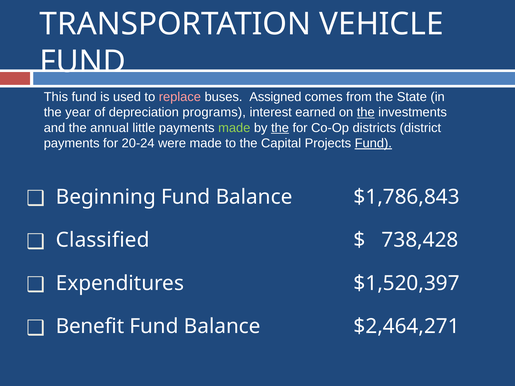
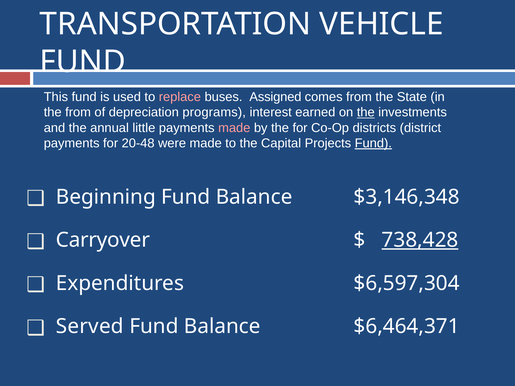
the year: year -> from
made at (234, 128) colour: light green -> pink
the at (280, 128) underline: present -> none
20-24: 20-24 -> 20-48
$1,786,843: $1,786,843 -> $3,146,348
Classified: Classified -> Carryover
738,428 underline: none -> present
$1,520,397: $1,520,397 -> $6,597,304
Benefit: Benefit -> Served
$2,464,271: $2,464,271 -> $6,464,371
